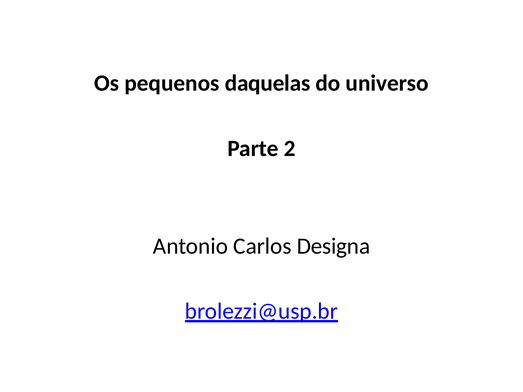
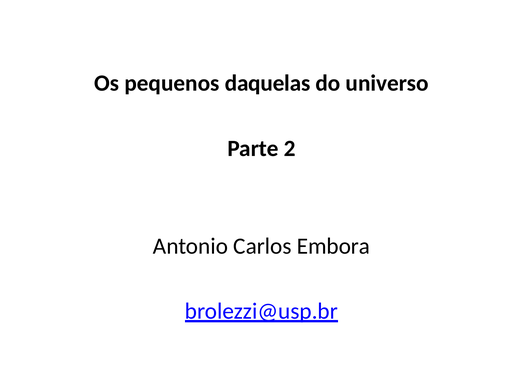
Designa: Designa -> Embora
